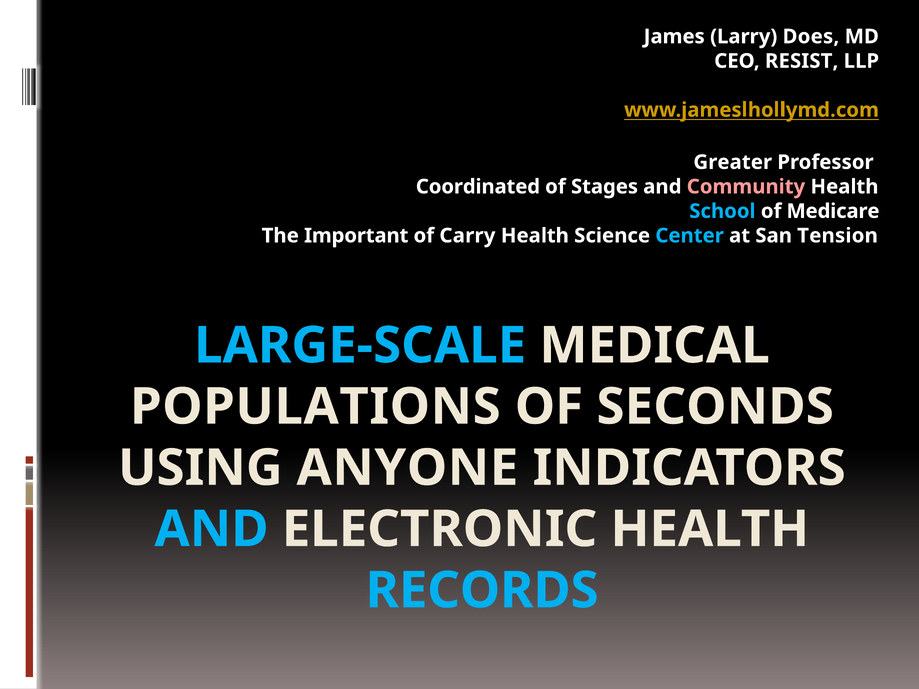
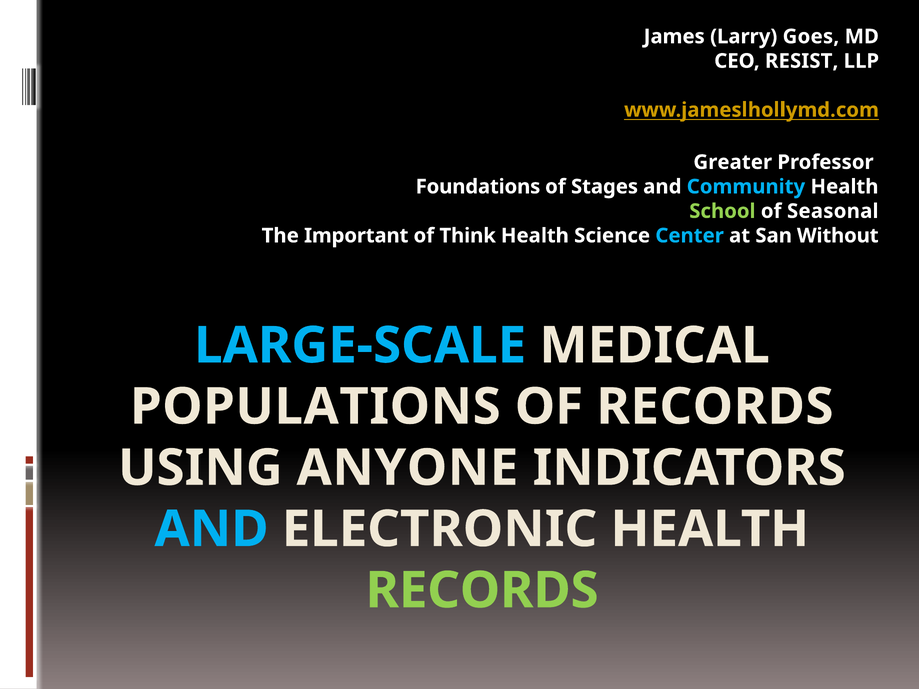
Does: Does -> Goes
Coordinated: Coordinated -> Foundations
Community colour: pink -> light blue
School colour: light blue -> light green
Medicare: Medicare -> Seasonal
Carry: Carry -> Think
Tension: Tension -> Without
OF SECONDS: SECONDS -> RECORDS
RECORDS at (482, 591) colour: light blue -> light green
